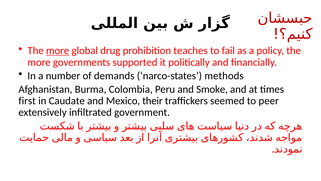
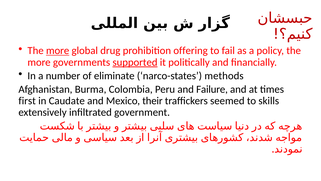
teaches: teaches -> offering
supported underline: none -> present
demands: demands -> eliminate
Smoke: Smoke -> Failure
peer: peer -> skills
